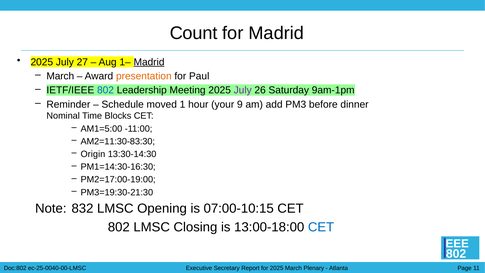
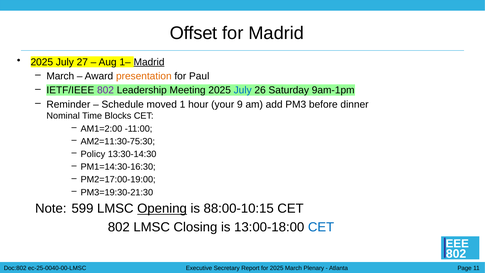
Count: Count -> Offset
802 at (106, 90) colour: blue -> purple
July at (243, 90) colour: purple -> blue
AM1=5:00: AM1=5:00 -> AM1=2:00
AM2=11:30-83:30: AM2=11:30-83:30 -> AM2=11:30-75:30
Origin: Origin -> Policy
832: 832 -> 599
Opening underline: none -> present
07:00-10:15: 07:00-10:15 -> 88:00-10:15
